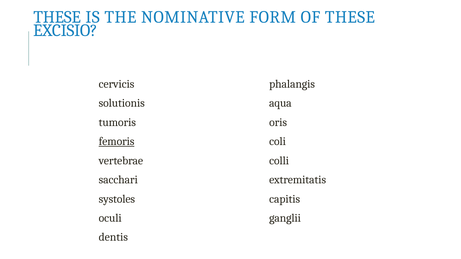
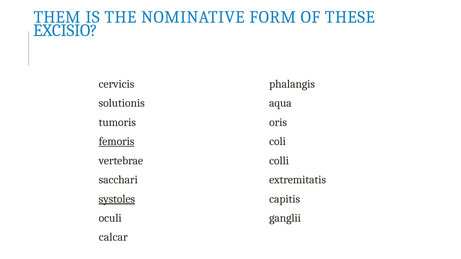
THESE at (57, 17): THESE -> THEM
systoles underline: none -> present
dentis: dentis -> calcar
